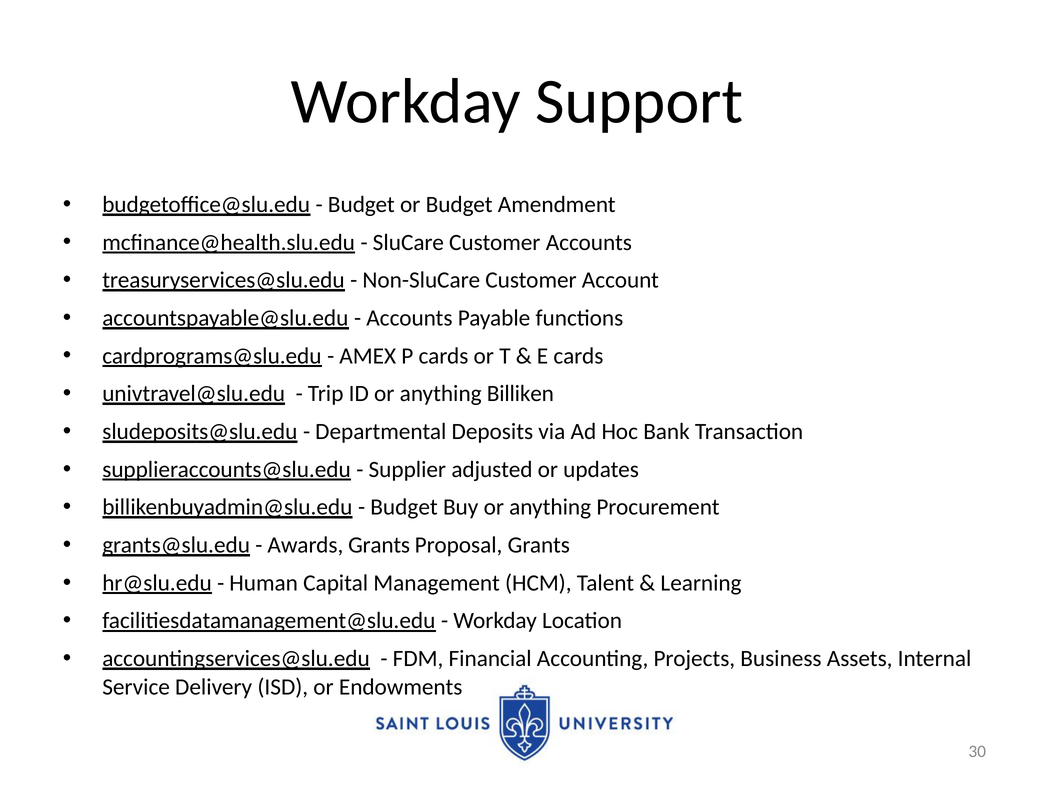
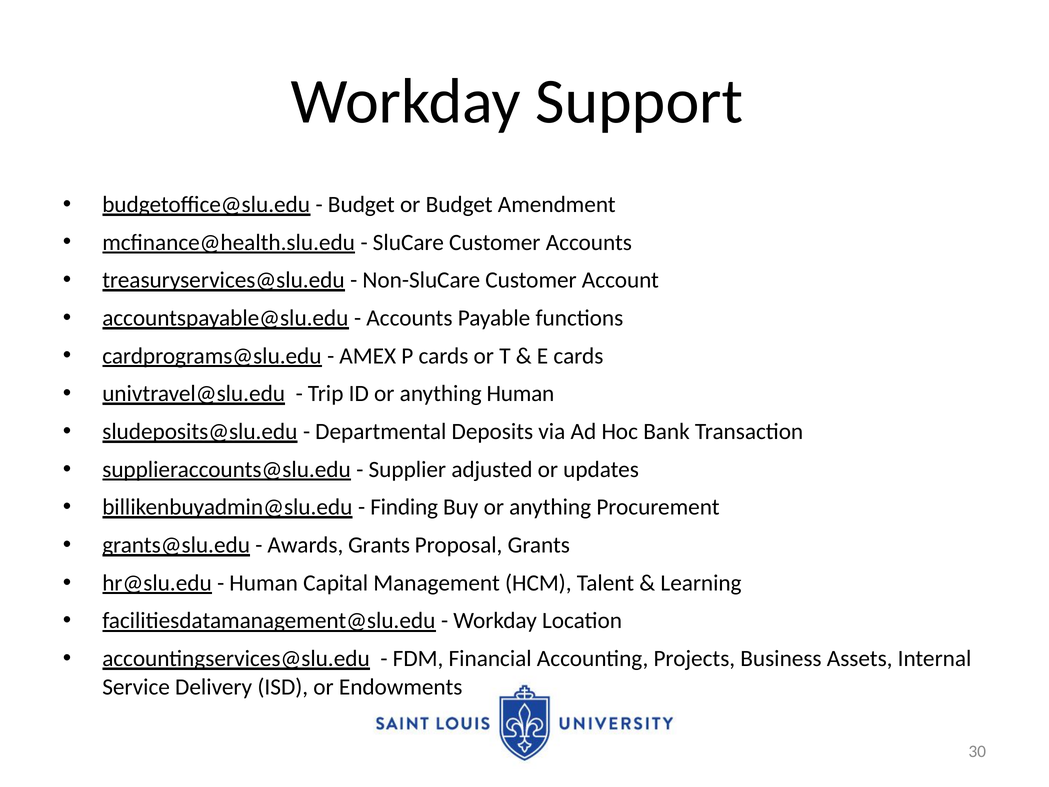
anything Billiken: Billiken -> Human
Budget at (404, 507): Budget -> Finding
